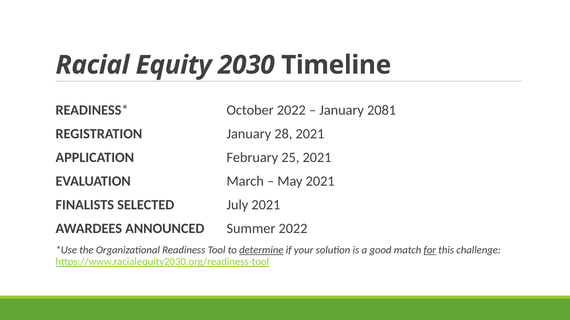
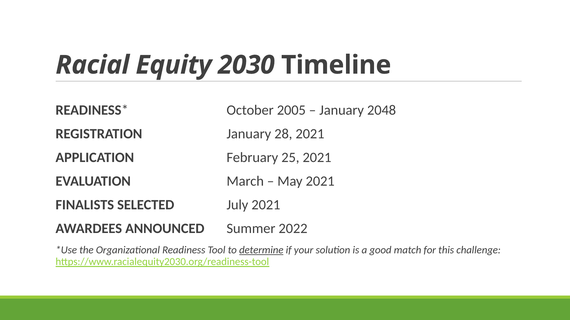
October 2022: 2022 -> 2005
2081: 2081 -> 2048
for underline: present -> none
